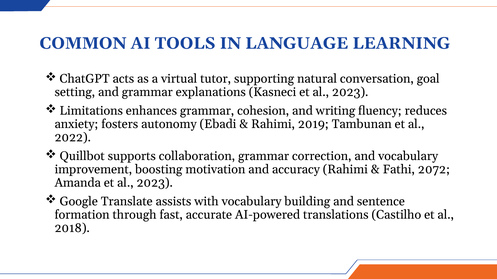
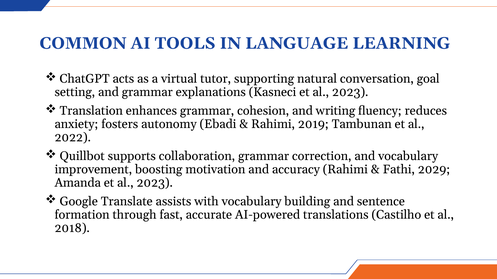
Limitations: Limitations -> Translation
2072: 2072 -> 2029
